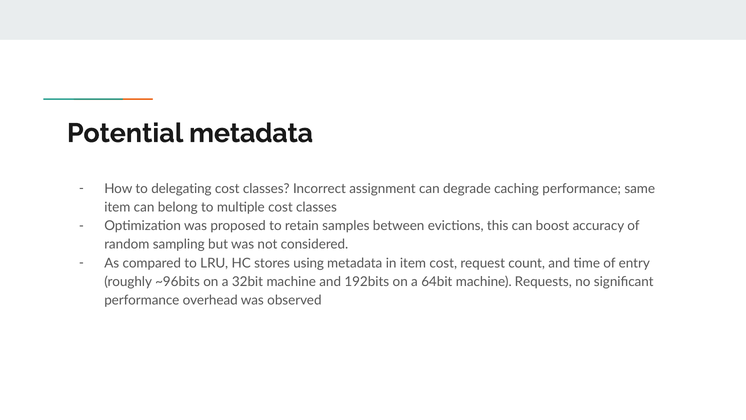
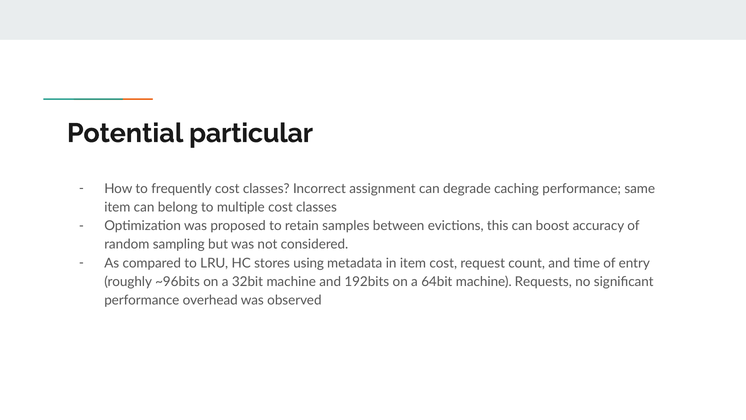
Potential metadata: metadata -> particular
delegating: delegating -> frequently
